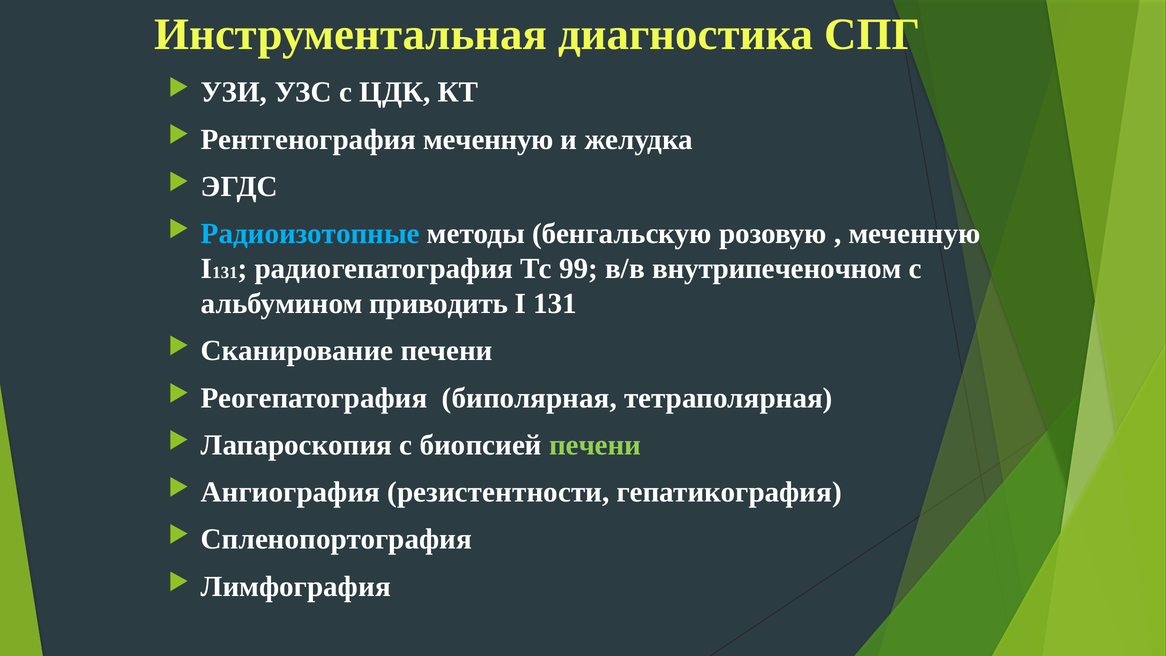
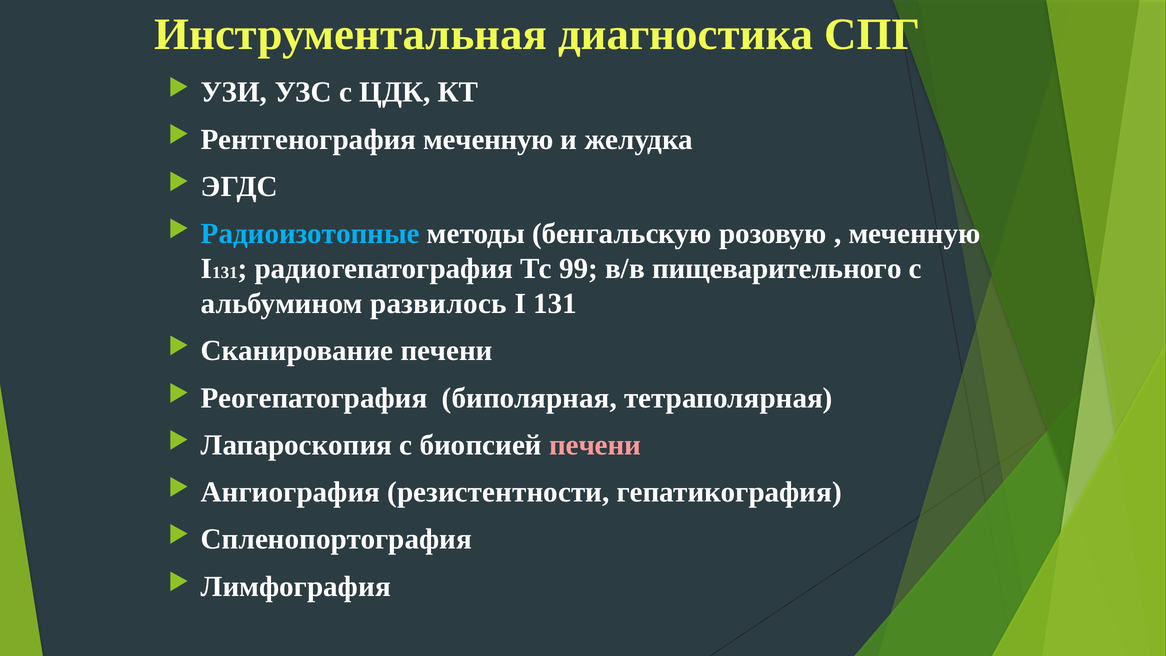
внутрипеченочном: внутрипеченочном -> пищеварительного
приводить: приводить -> развилось
печени at (595, 445) colour: light green -> pink
